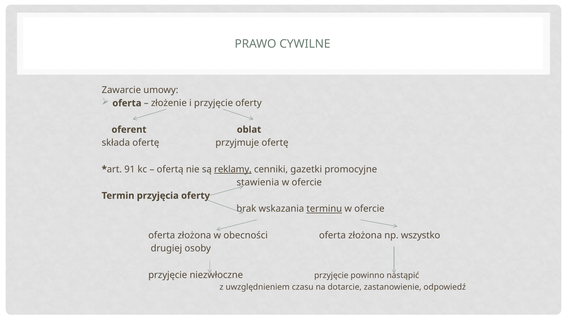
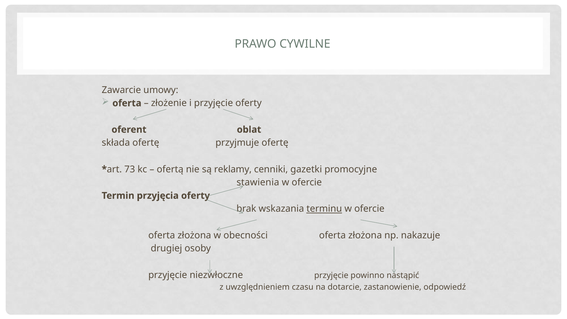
91: 91 -> 73
reklamy underline: present -> none
wszystko: wszystko -> nakazuje
